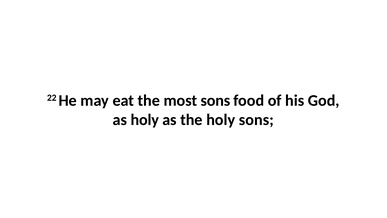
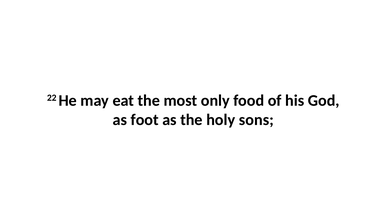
most sons: sons -> only
as holy: holy -> foot
